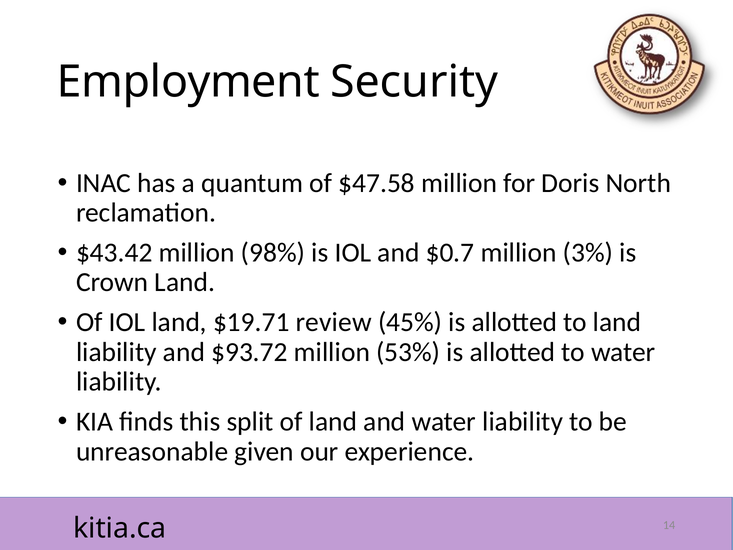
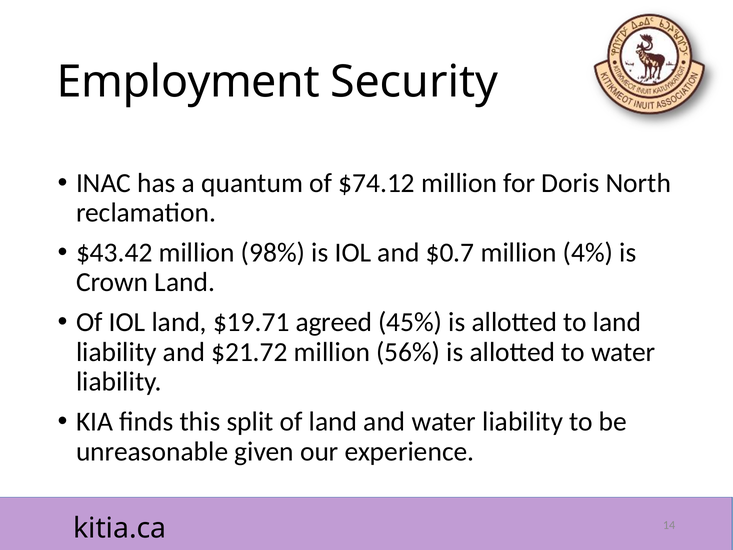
$47.58: $47.58 -> $74.12
3%: 3% -> 4%
review: review -> agreed
$93.72: $93.72 -> $21.72
53%: 53% -> 56%
